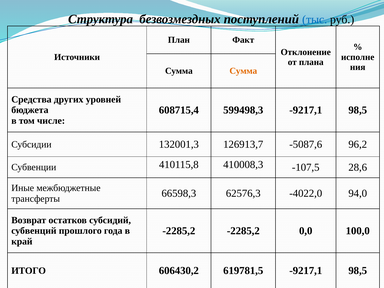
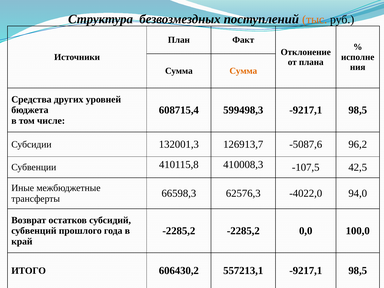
тыс colour: blue -> orange
28,6: 28,6 -> 42,5
619781,5: 619781,5 -> 557213,1
